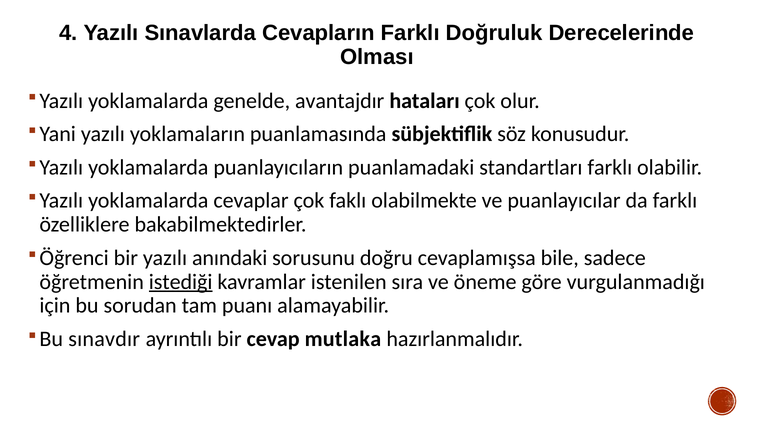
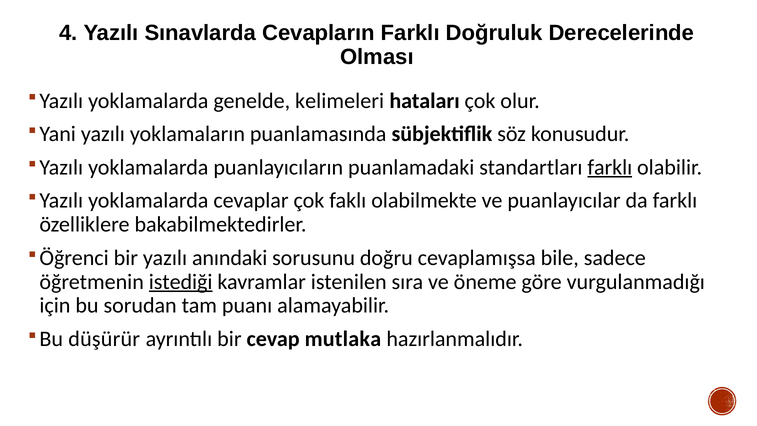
avantajdır: avantajdır -> kelimeleri
farklı at (610, 167) underline: none -> present
sınavdır: sınavdır -> düşürür
